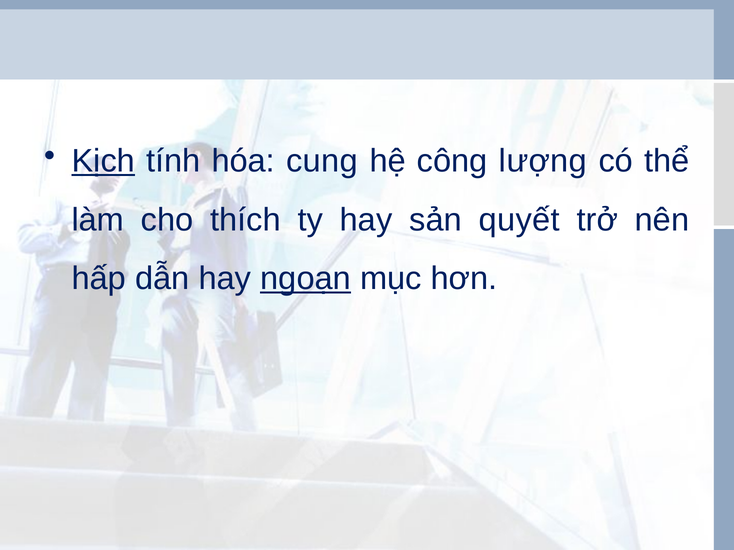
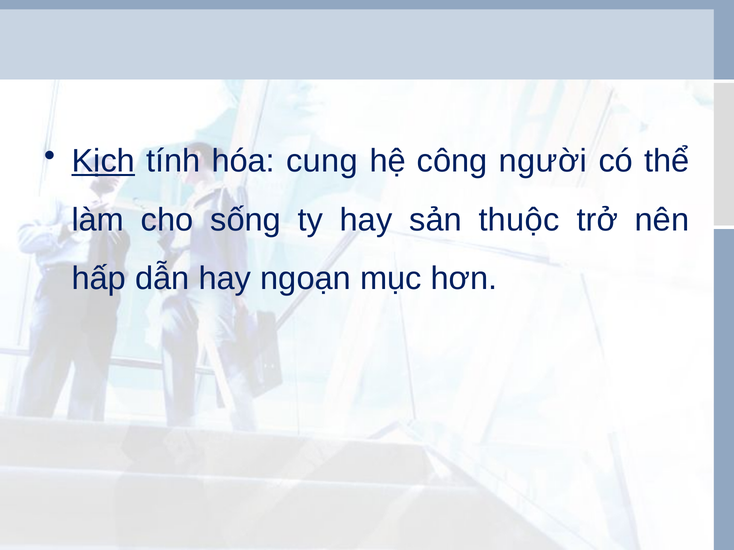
lượng: lượng -> người
thích: thích -> sống
quyết: quyết -> thuộc
ngoạn underline: present -> none
